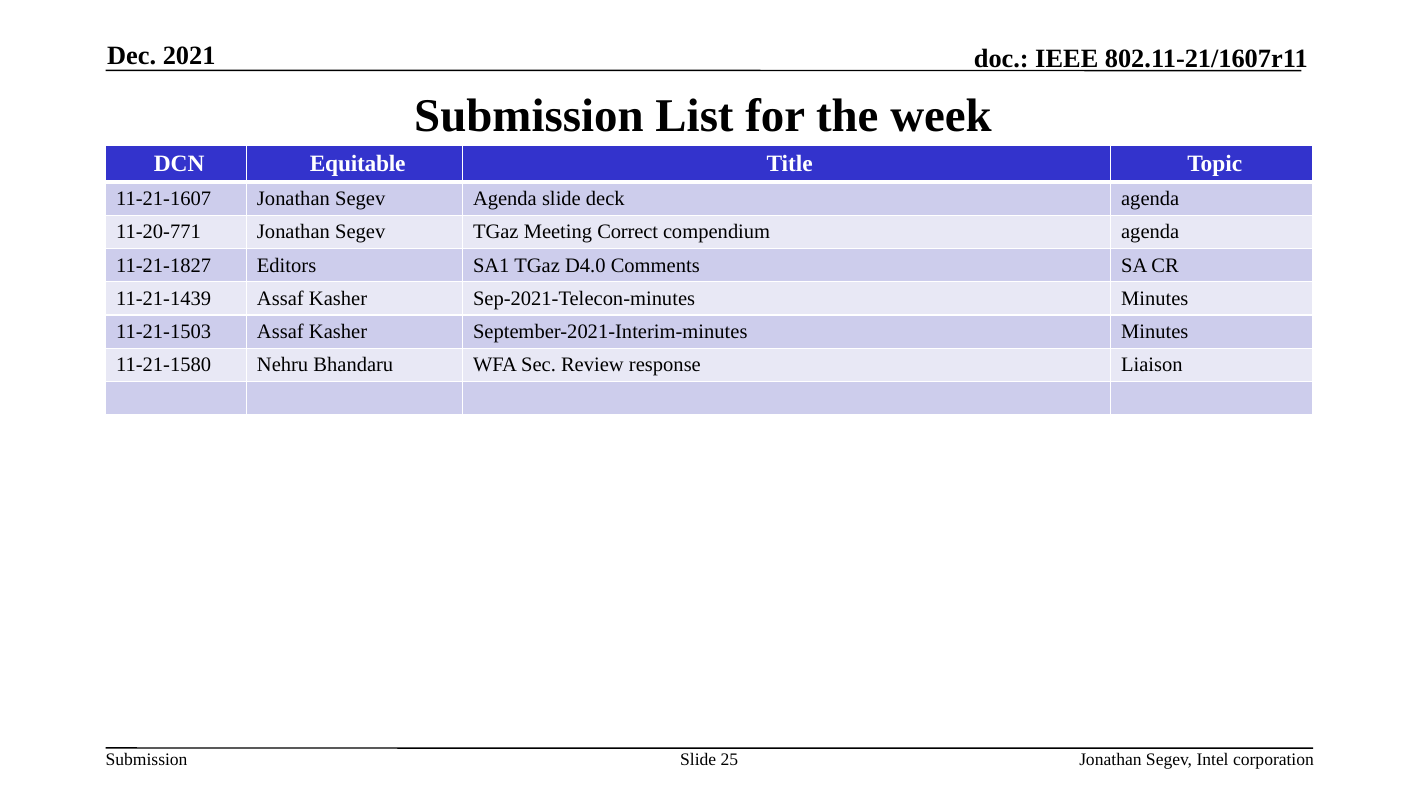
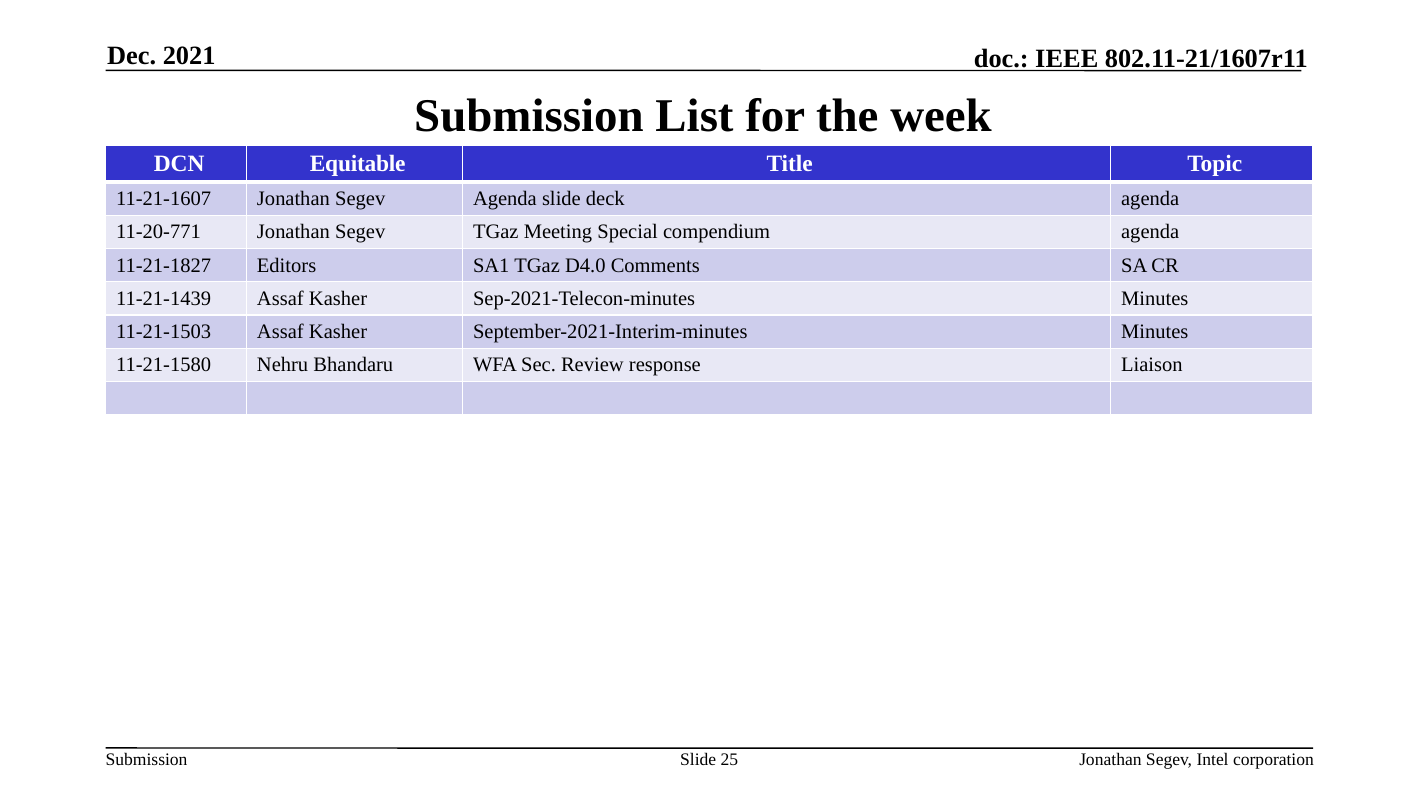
Correct: Correct -> Special
